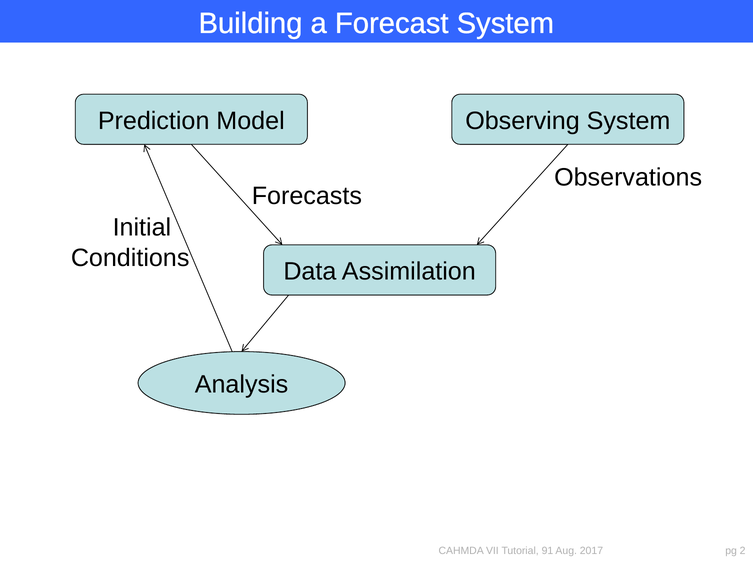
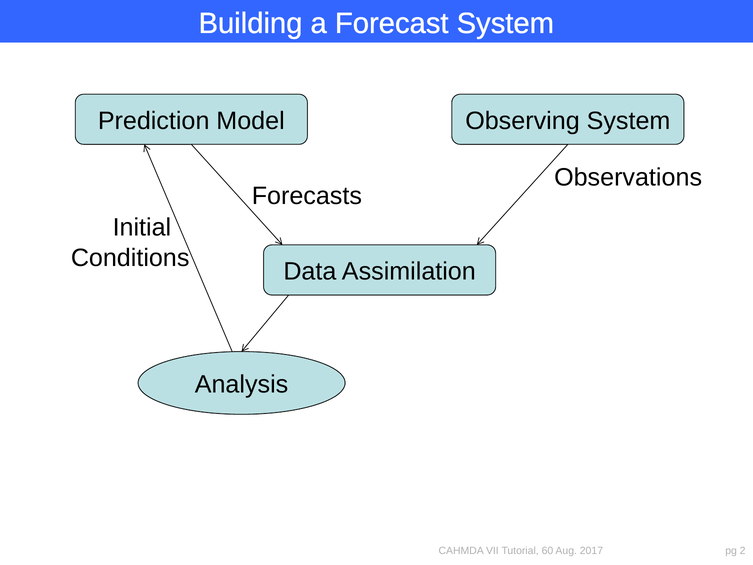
91: 91 -> 60
